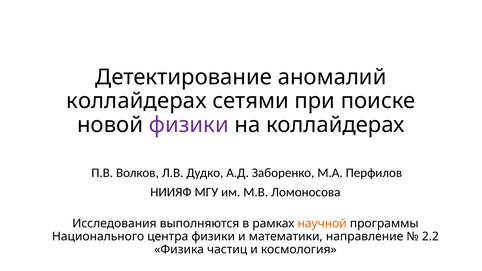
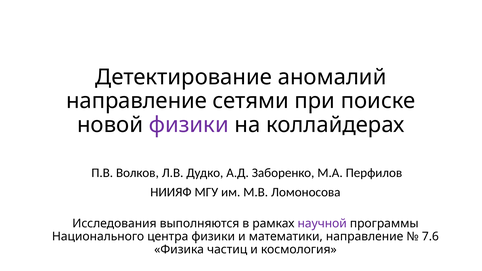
коллайдерах at (136, 101): коллайдерах -> направление
научной colour: orange -> purple
2.2: 2.2 -> 7.6
